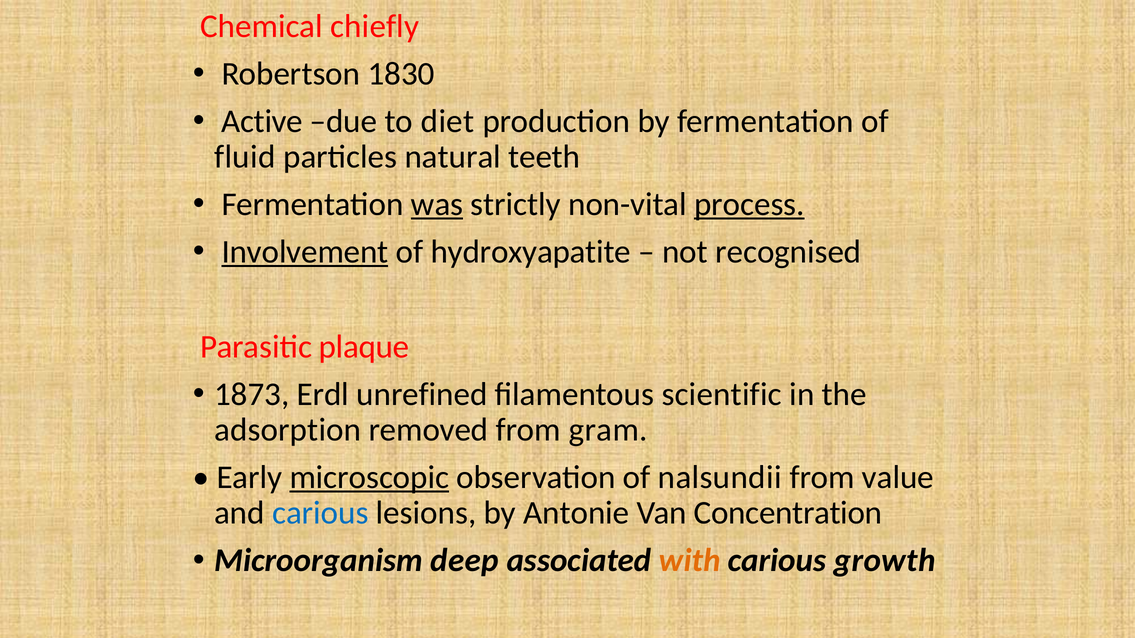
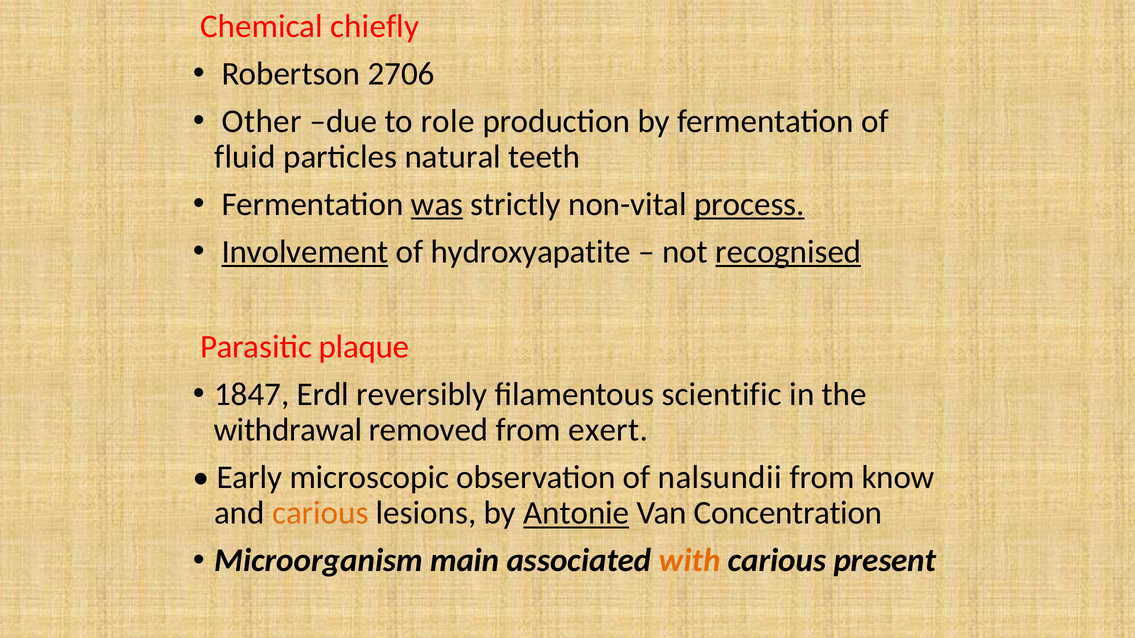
1830: 1830 -> 2706
Active: Active -> Other
diet: diet -> role
recognised underline: none -> present
1873: 1873 -> 1847
unrefined: unrefined -> reversibly
adsorption: adsorption -> withdrawal
gram: gram -> exert
microscopic underline: present -> none
value: value -> know
carious at (320, 513) colour: blue -> orange
Antonie underline: none -> present
deep: deep -> main
growth: growth -> present
